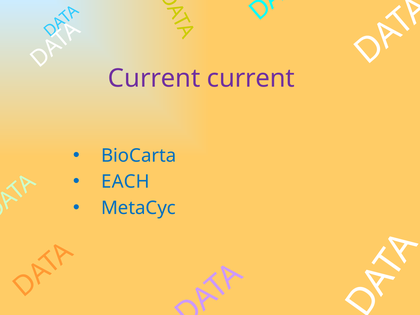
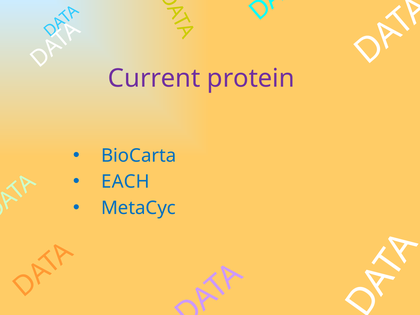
Current current: current -> protein
